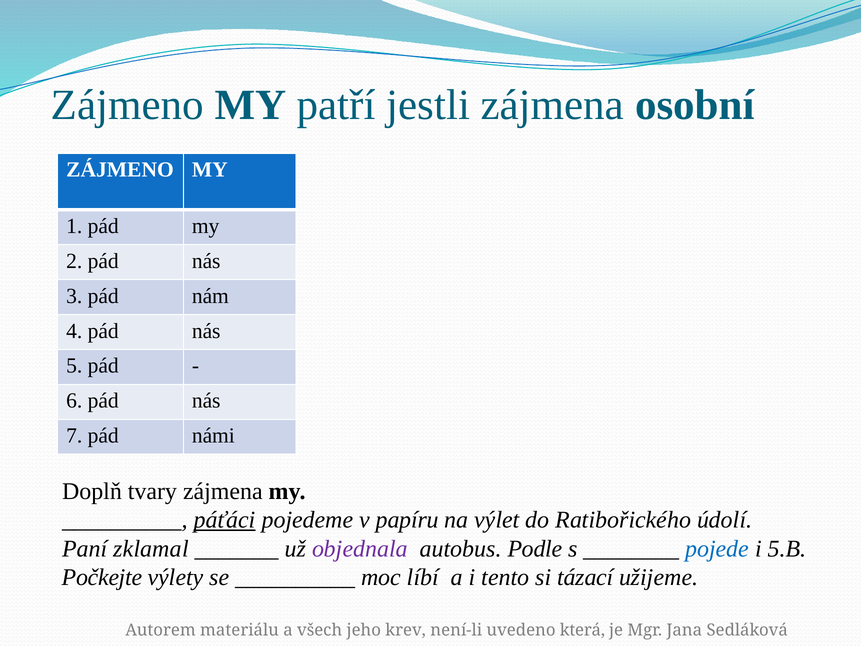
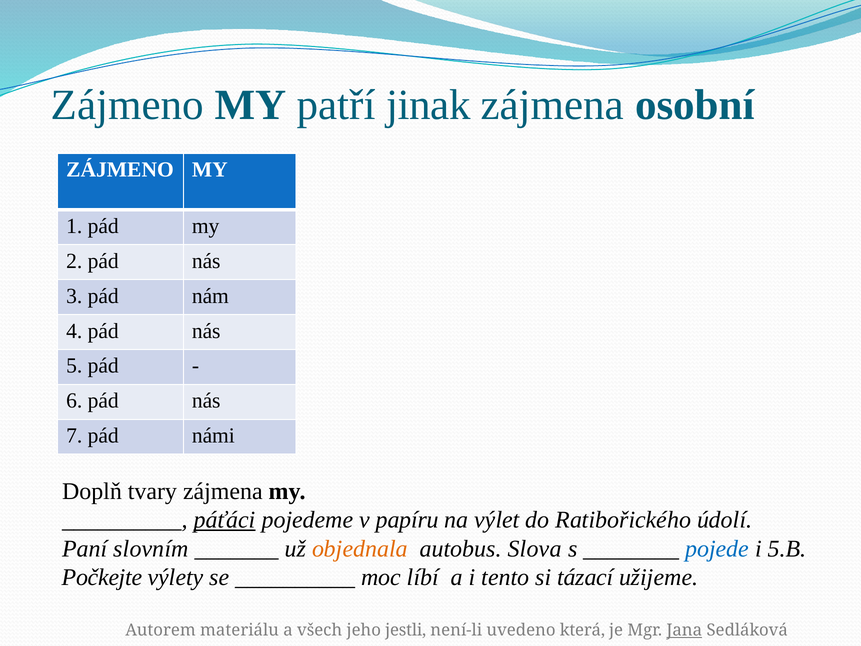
jestli: jestli -> jinak
zklamal: zklamal -> slovním
objednala colour: purple -> orange
Podle: Podle -> Slova
krev: krev -> jestli
Jana underline: none -> present
